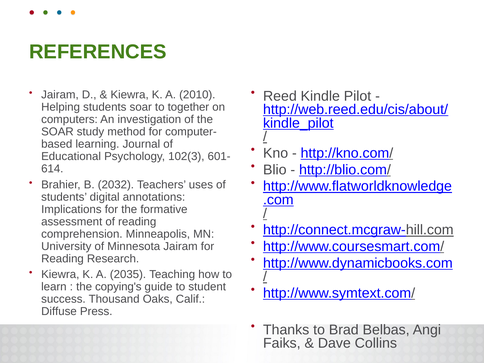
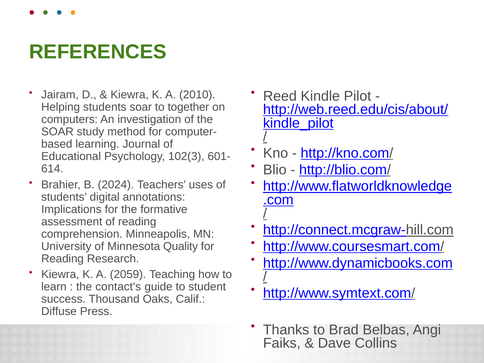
2032: 2032 -> 2024
Minnesota Jairam: Jairam -> Quality
2035: 2035 -> 2059
copying's: copying's -> contact's
